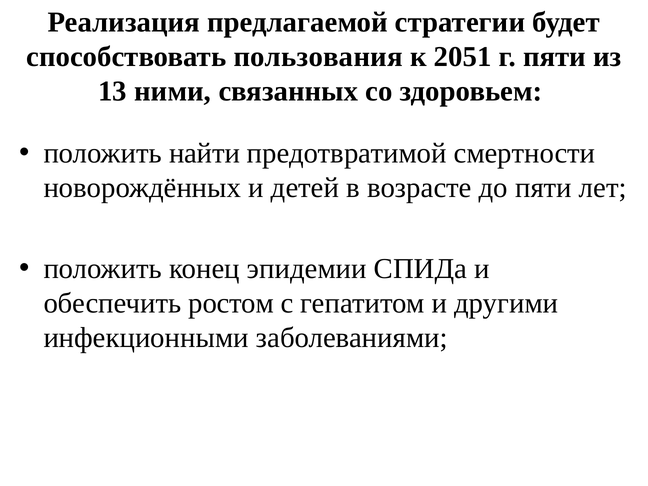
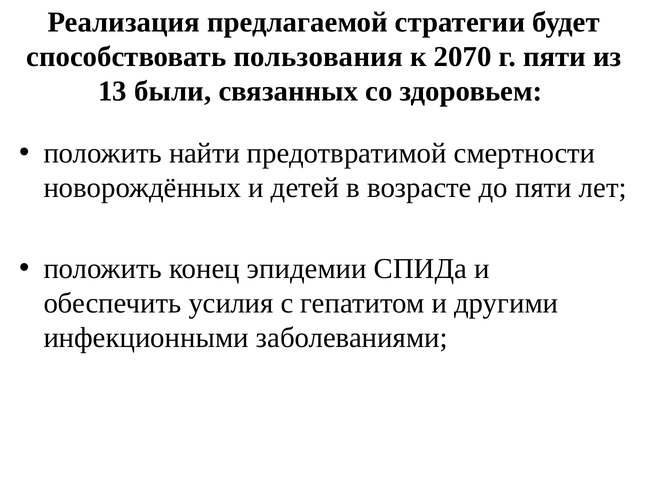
2051: 2051 -> 2070
ними: ними -> были
ростом: ростом -> усилия
